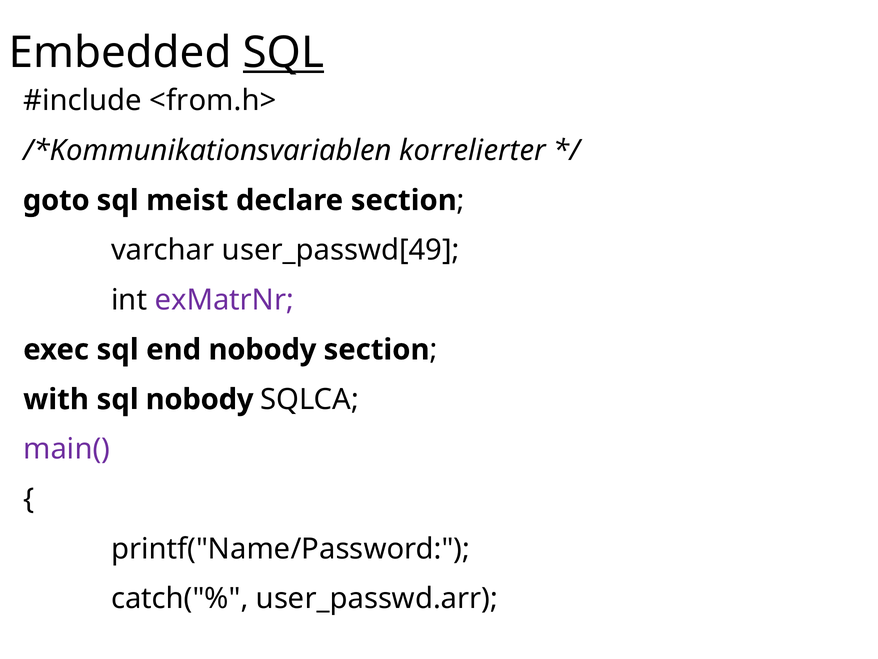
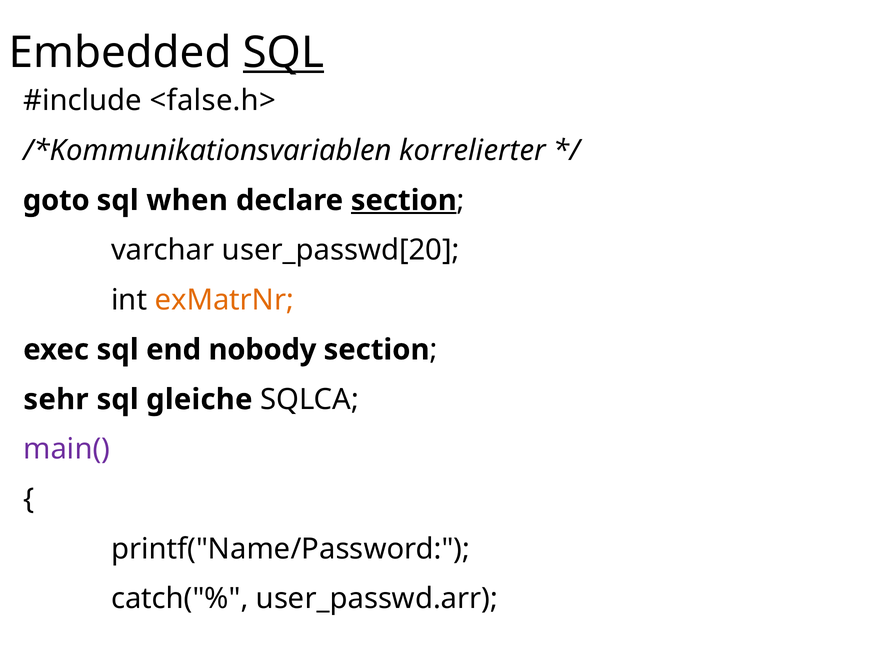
<from.h>: <from.h> -> <false.h>
meist: meist -> when
section at (404, 200) underline: none -> present
user_passwd[49: user_passwd[49 -> user_passwd[20
exMatrNr colour: purple -> orange
with: with -> sehr
sql nobody: nobody -> gleiche
